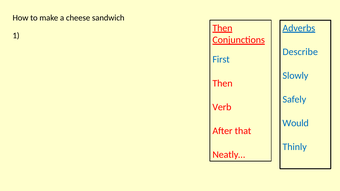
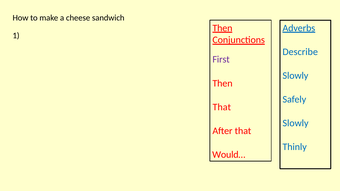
First colour: blue -> purple
Verb at (222, 107): Verb -> That
Would at (296, 123): Would -> Slowly
Neatly…: Neatly… -> Would…
